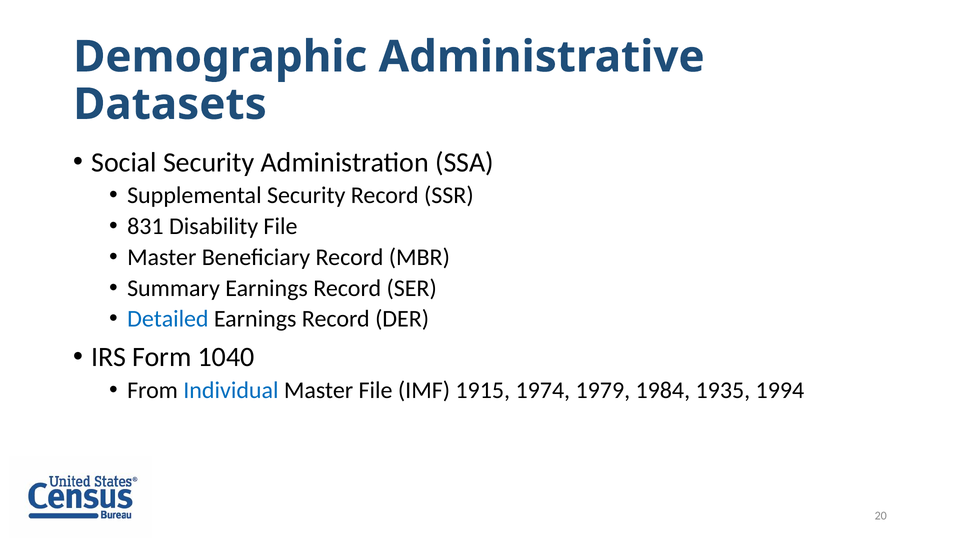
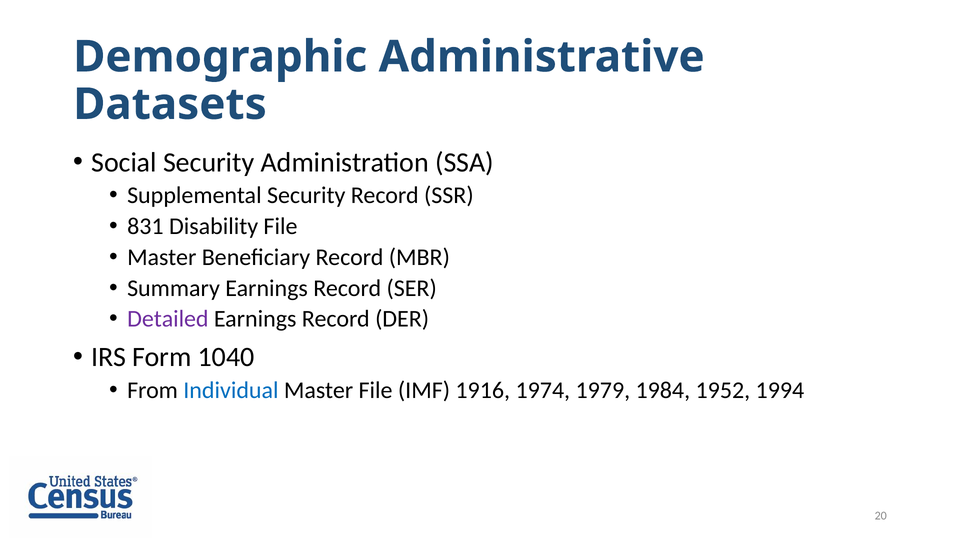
Detailed colour: blue -> purple
1915: 1915 -> 1916
1935: 1935 -> 1952
